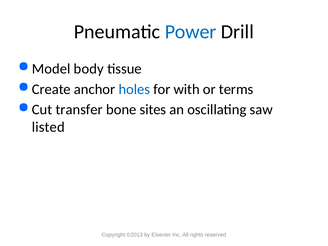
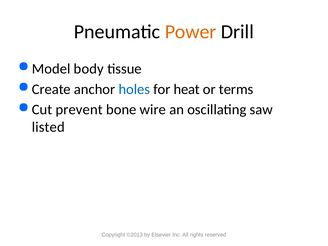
Power colour: blue -> orange
with: with -> heat
transfer: transfer -> prevent
sites: sites -> wire
